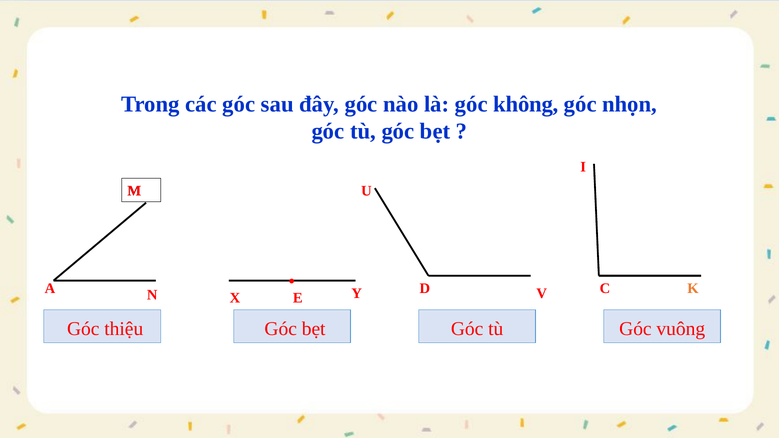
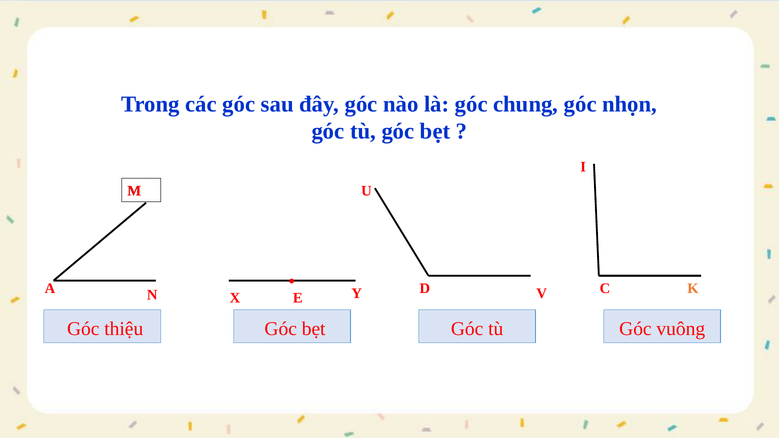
không: không -> chung
